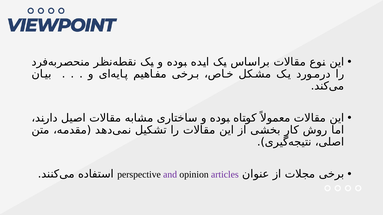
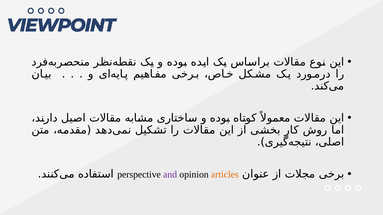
articles colour: purple -> orange
